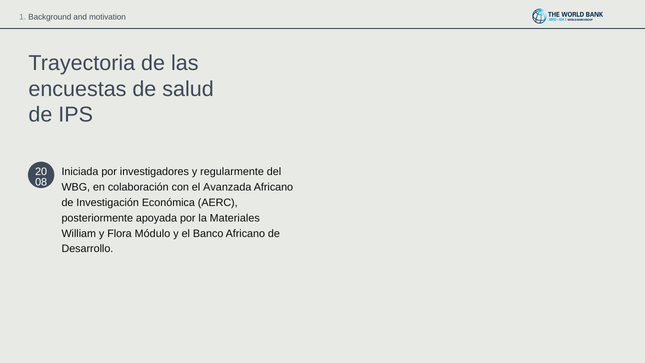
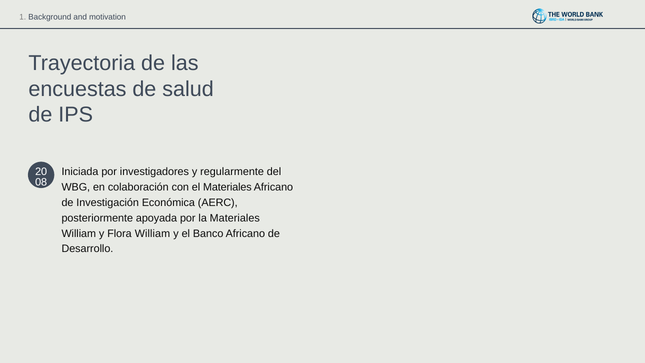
el Avanzada: Avanzada -> Materiales
Flora Módulo: Módulo -> William
